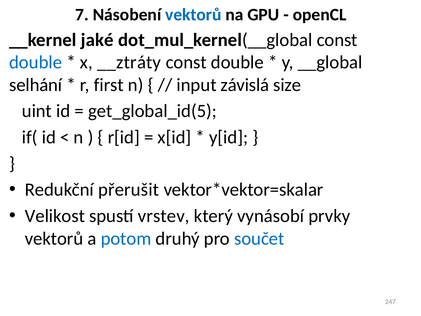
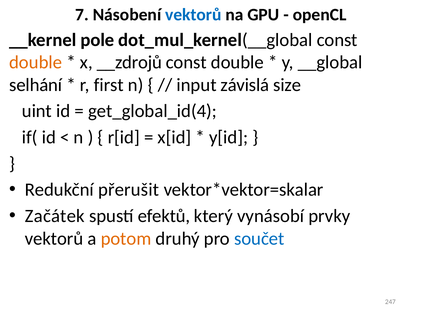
jaké: jaké -> pole
double at (36, 62) colour: blue -> orange
__ztráty: __ztráty -> __zdrojů
get_global_id(5: get_global_id(5 -> get_global_id(4
Velikost: Velikost -> Začátek
vrstev: vrstev -> efektů
potom colour: blue -> orange
